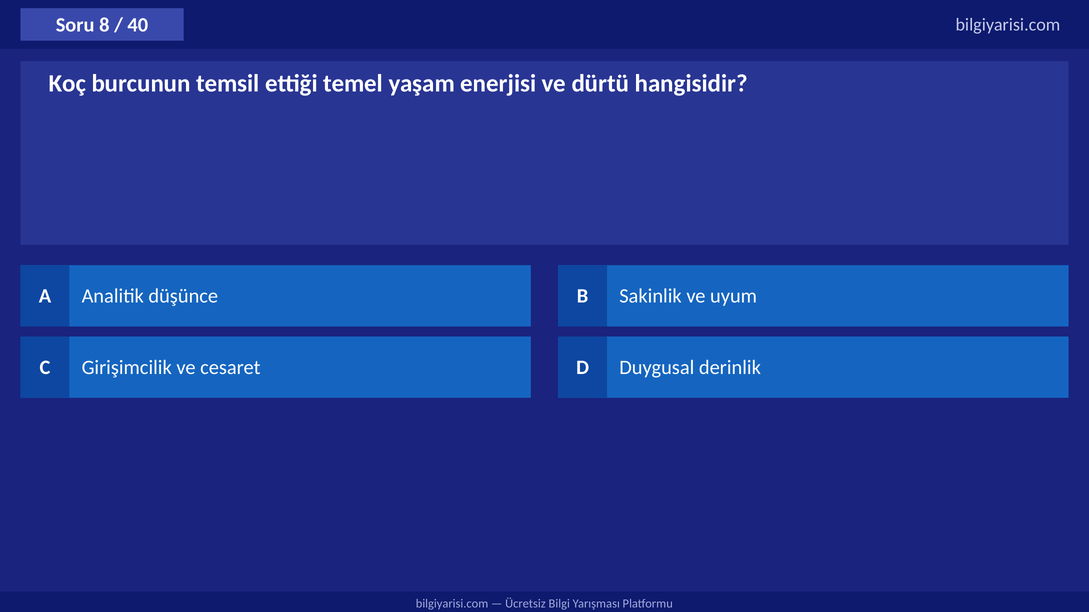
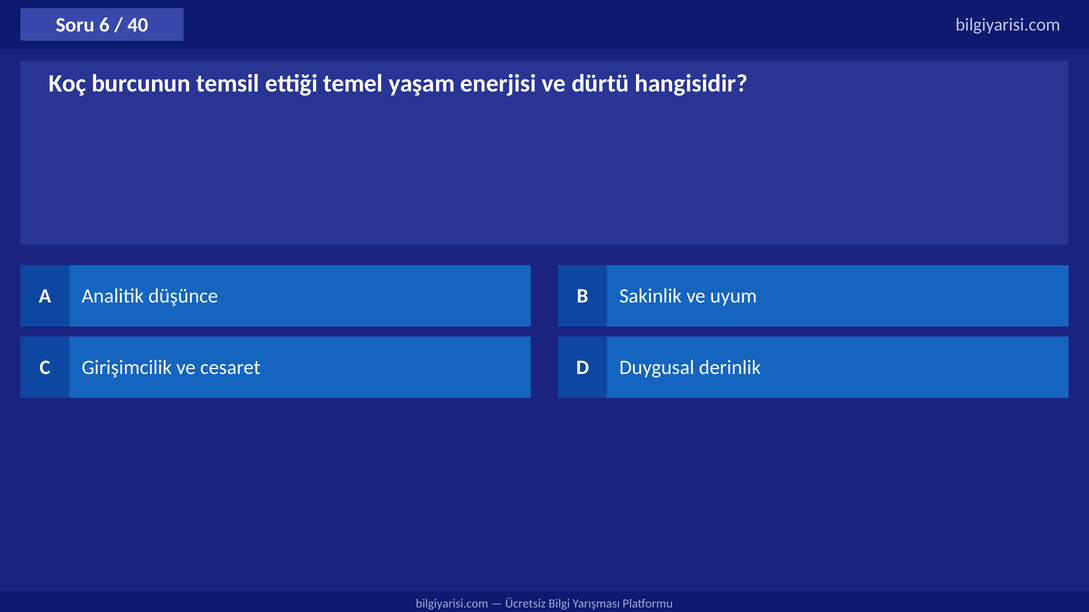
8: 8 -> 6
